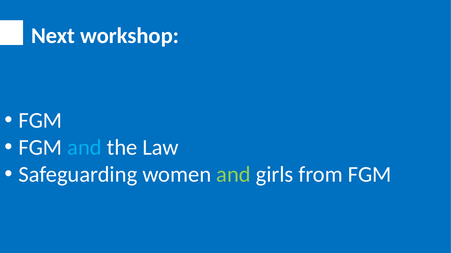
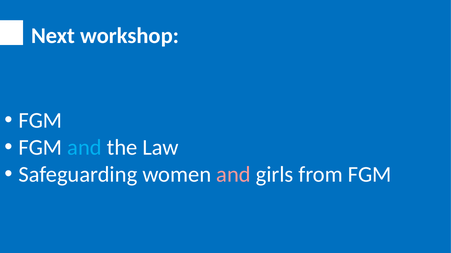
and at (234, 175) colour: light green -> pink
